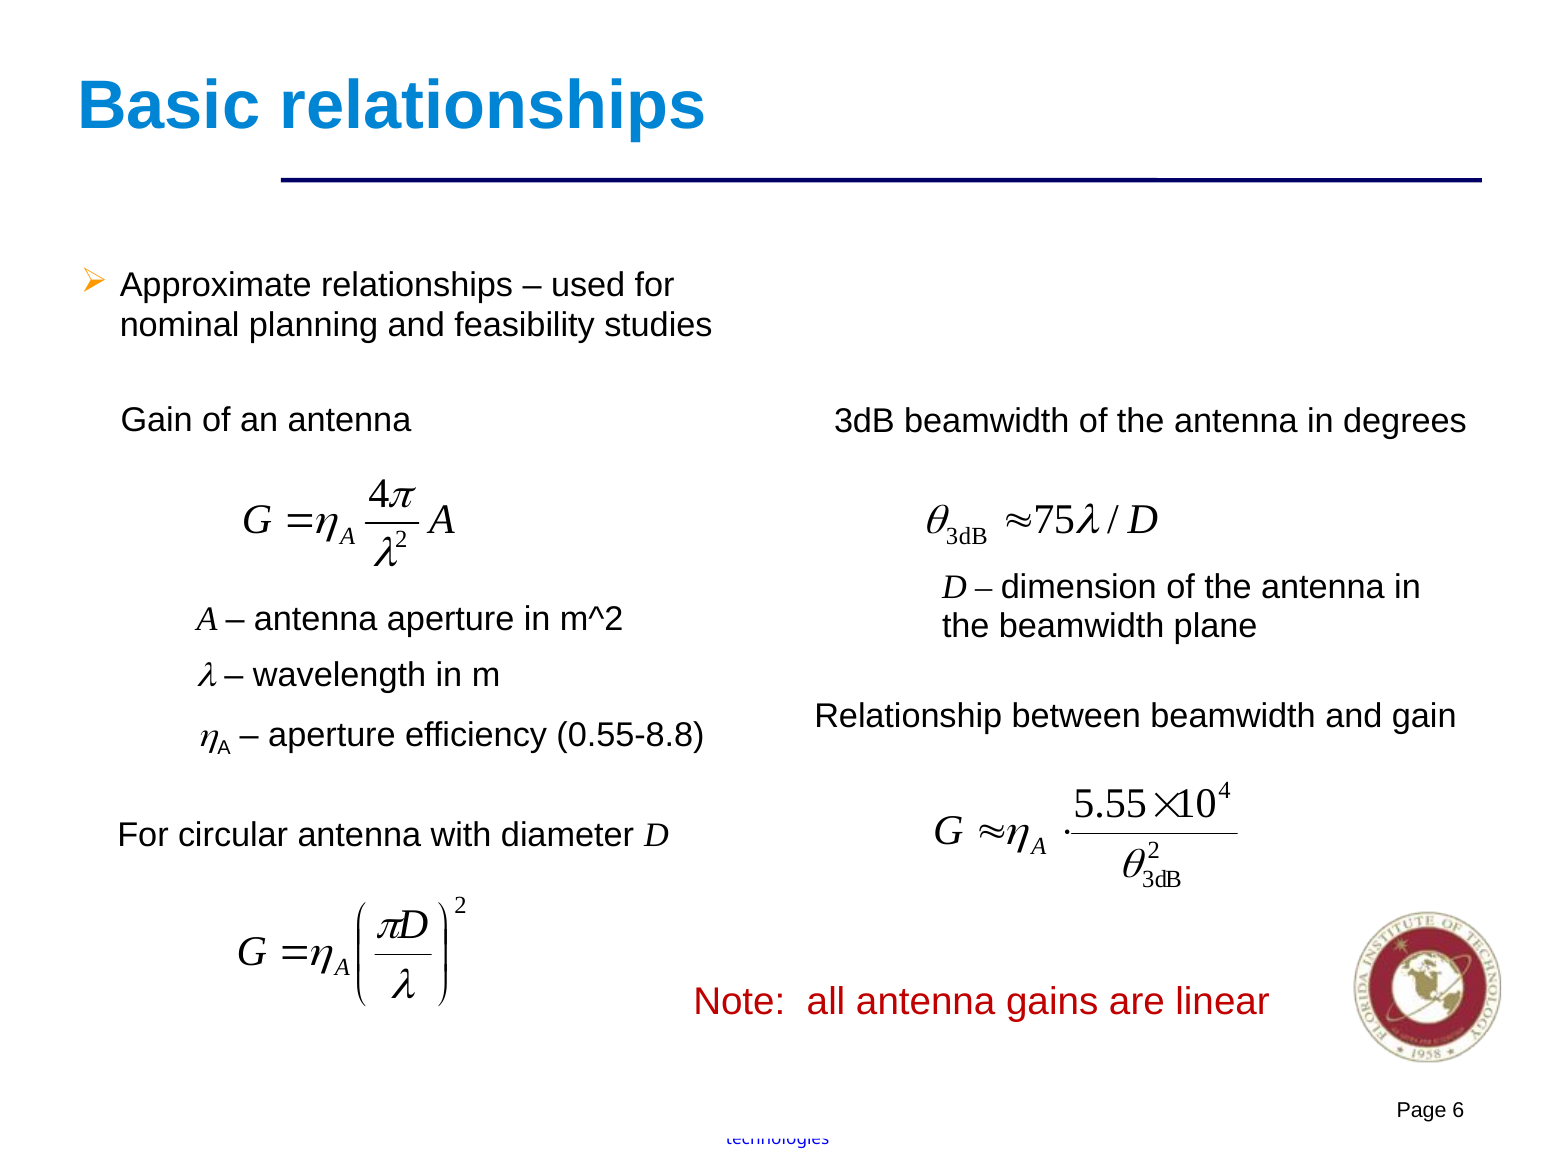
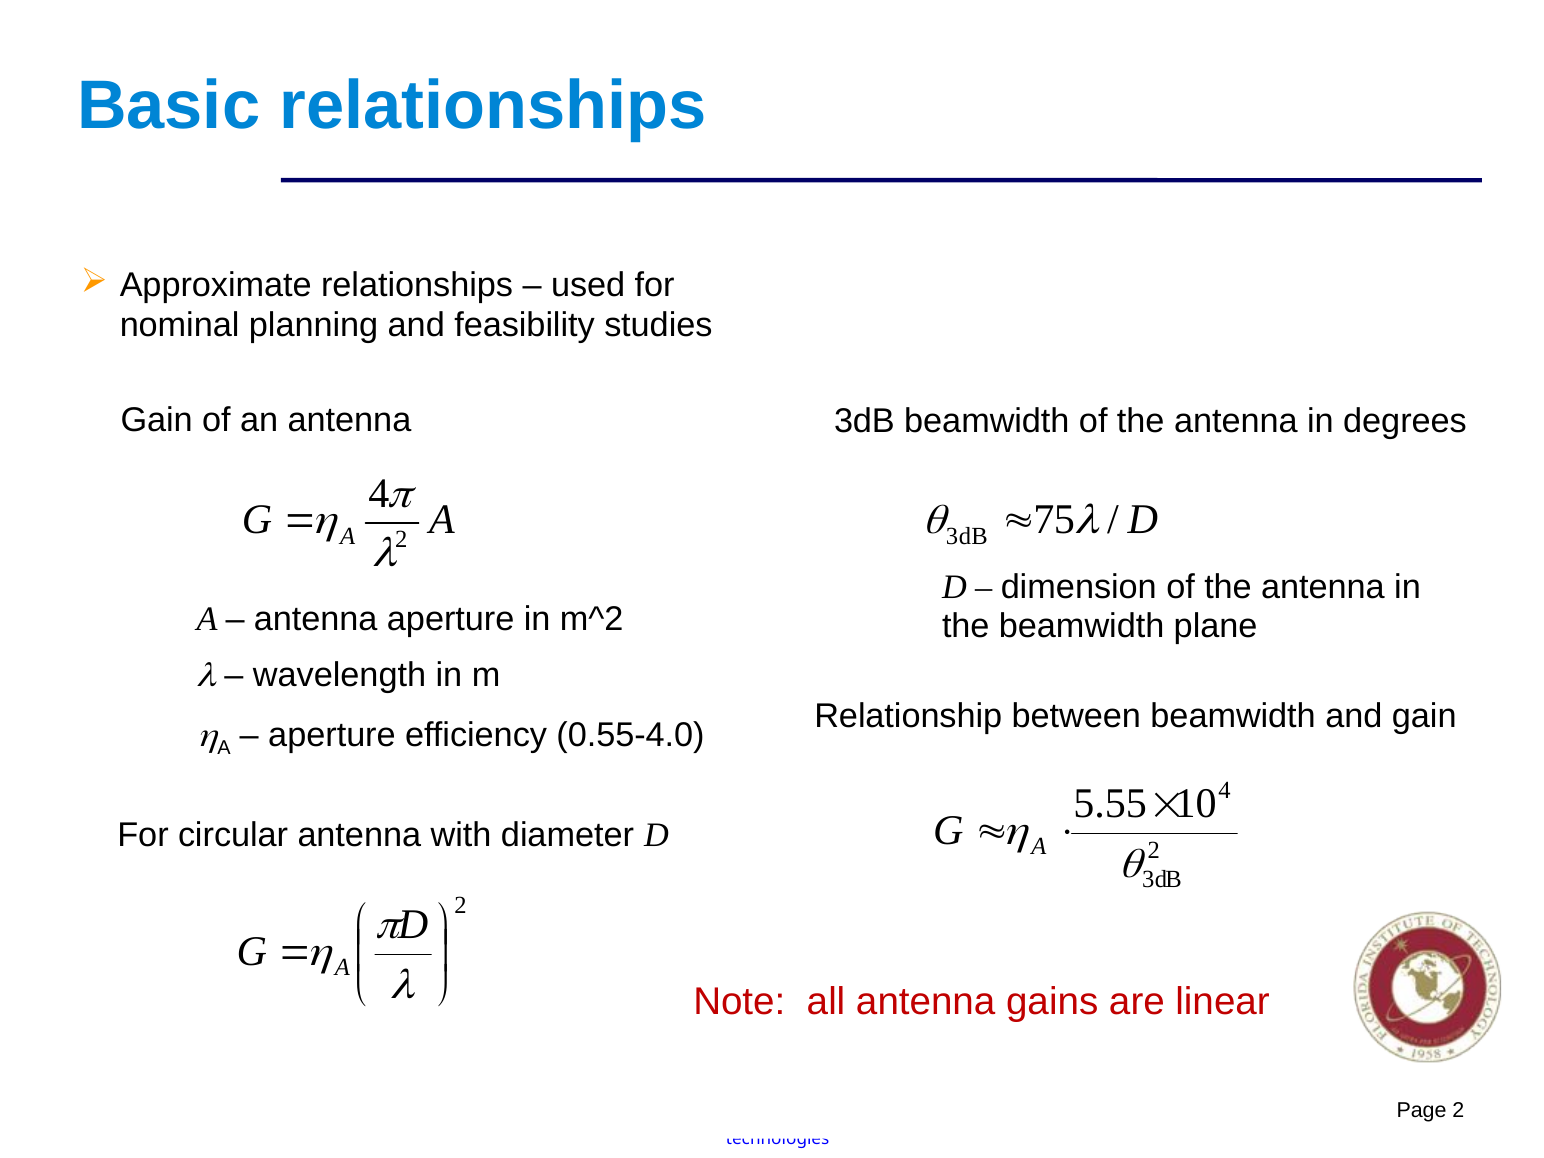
0.55-8.8: 0.55-8.8 -> 0.55-4.0
Page 6: 6 -> 2
